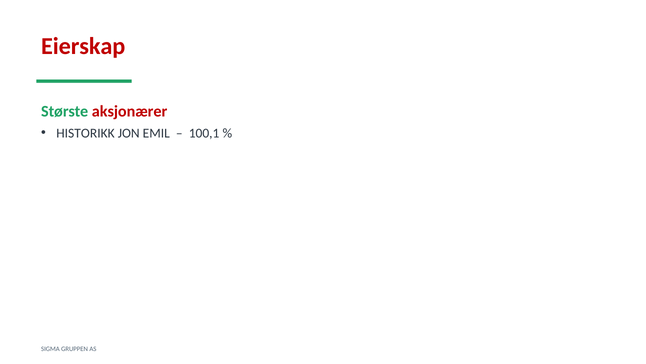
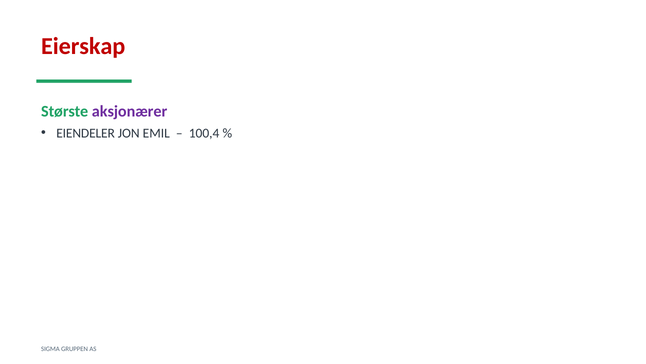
aksjonærer colour: red -> purple
HISTORIKK: HISTORIKK -> EIENDELER
100,1: 100,1 -> 100,4
